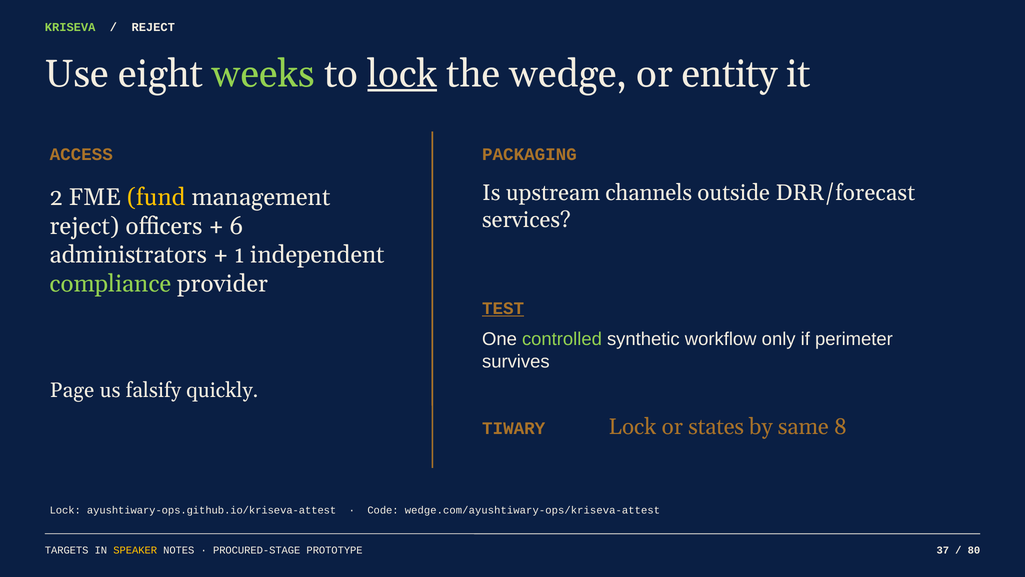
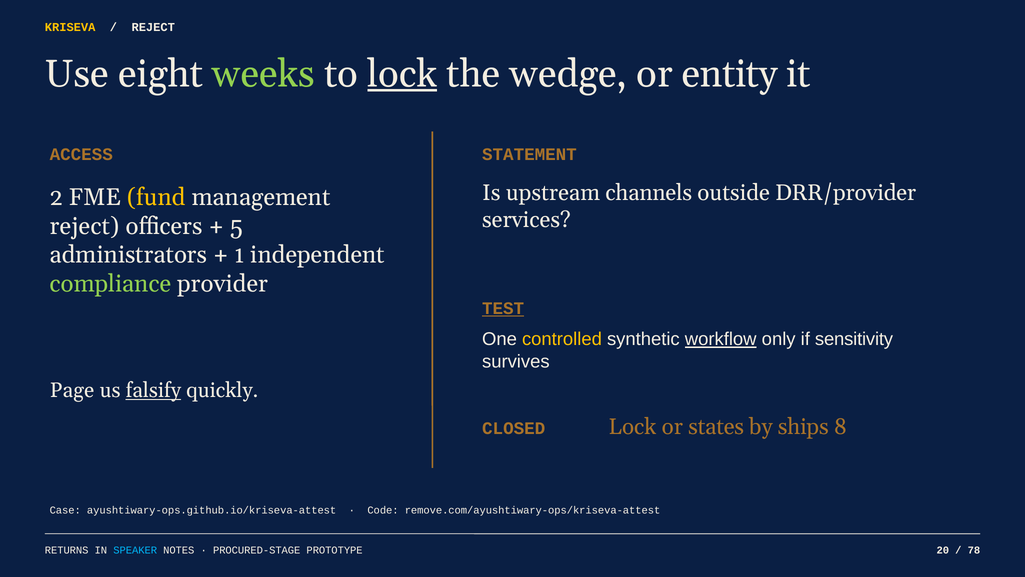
KRISEVA colour: light green -> yellow
PACKAGING: PACKAGING -> STATEMENT
DRR/forecast: DRR/forecast -> DRR/provider
6: 6 -> 5
controlled colour: light green -> yellow
workflow underline: none -> present
perimeter: perimeter -> sensitivity
falsify underline: none -> present
TIWARY: TIWARY -> CLOSED
same: same -> ships
Lock at (65, 510): Lock -> Case
wedge.com/ayushtiwary-ops/kriseva-attest: wedge.com/ayushtiwary-ops/kriseva-attest -> remove.com/ayushtiwary-ops/kriseva-attest
TARGETS: TARGETS -> RETURNS
SPEAKER colour: yellow -> light blue
37: 37 -> 20
80: 80 -> 78
